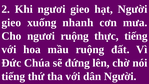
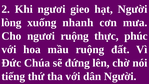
gieo at (11, 23): gieo -> lòng
thực tiếng: tiếng -> phúc
